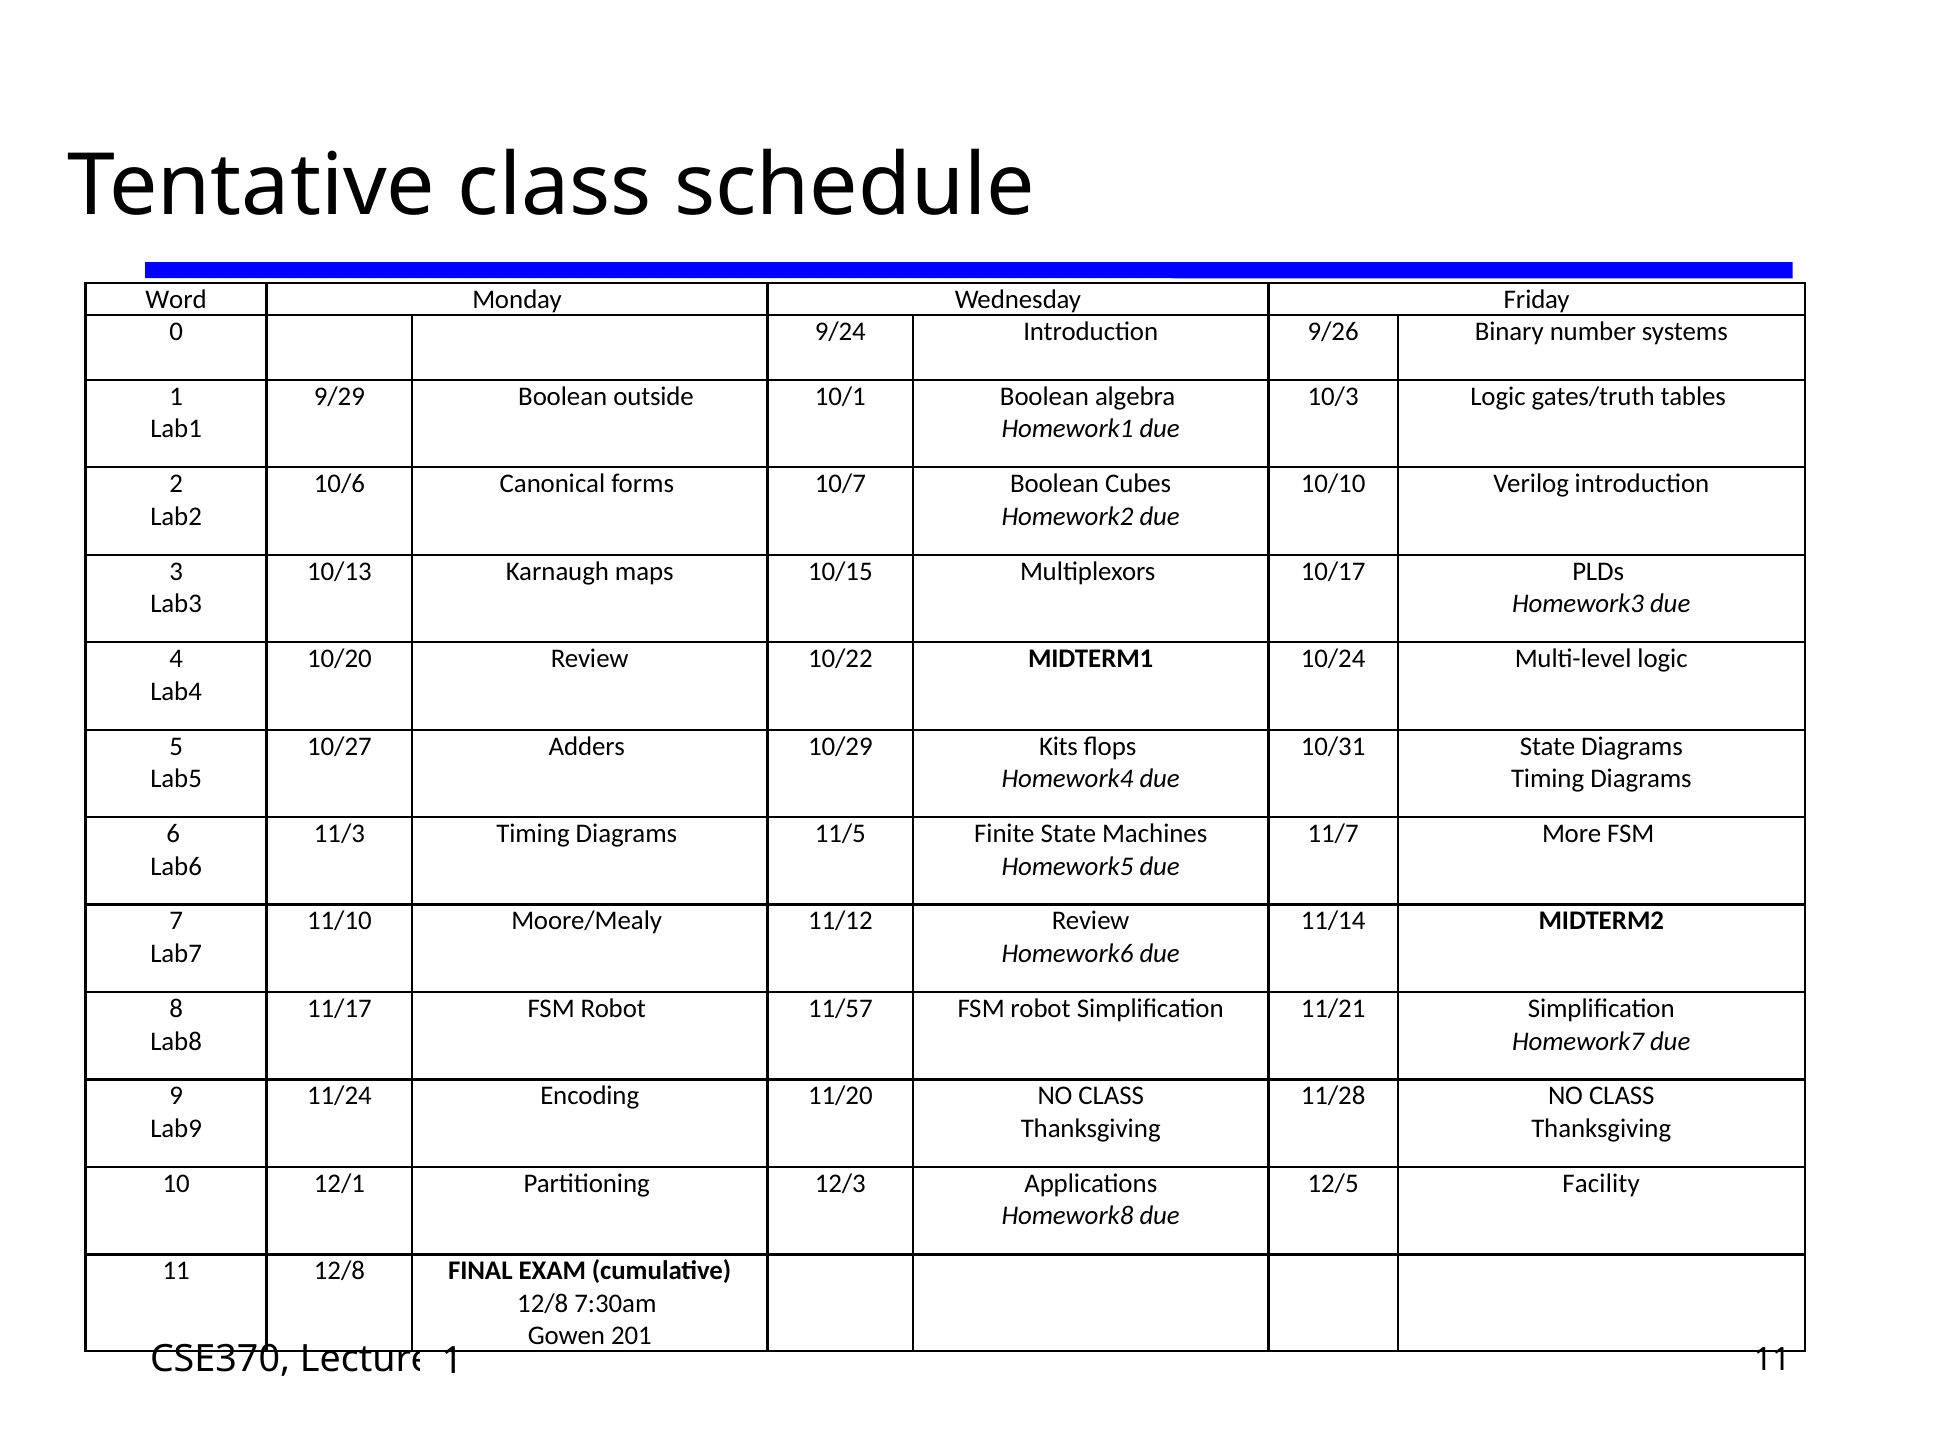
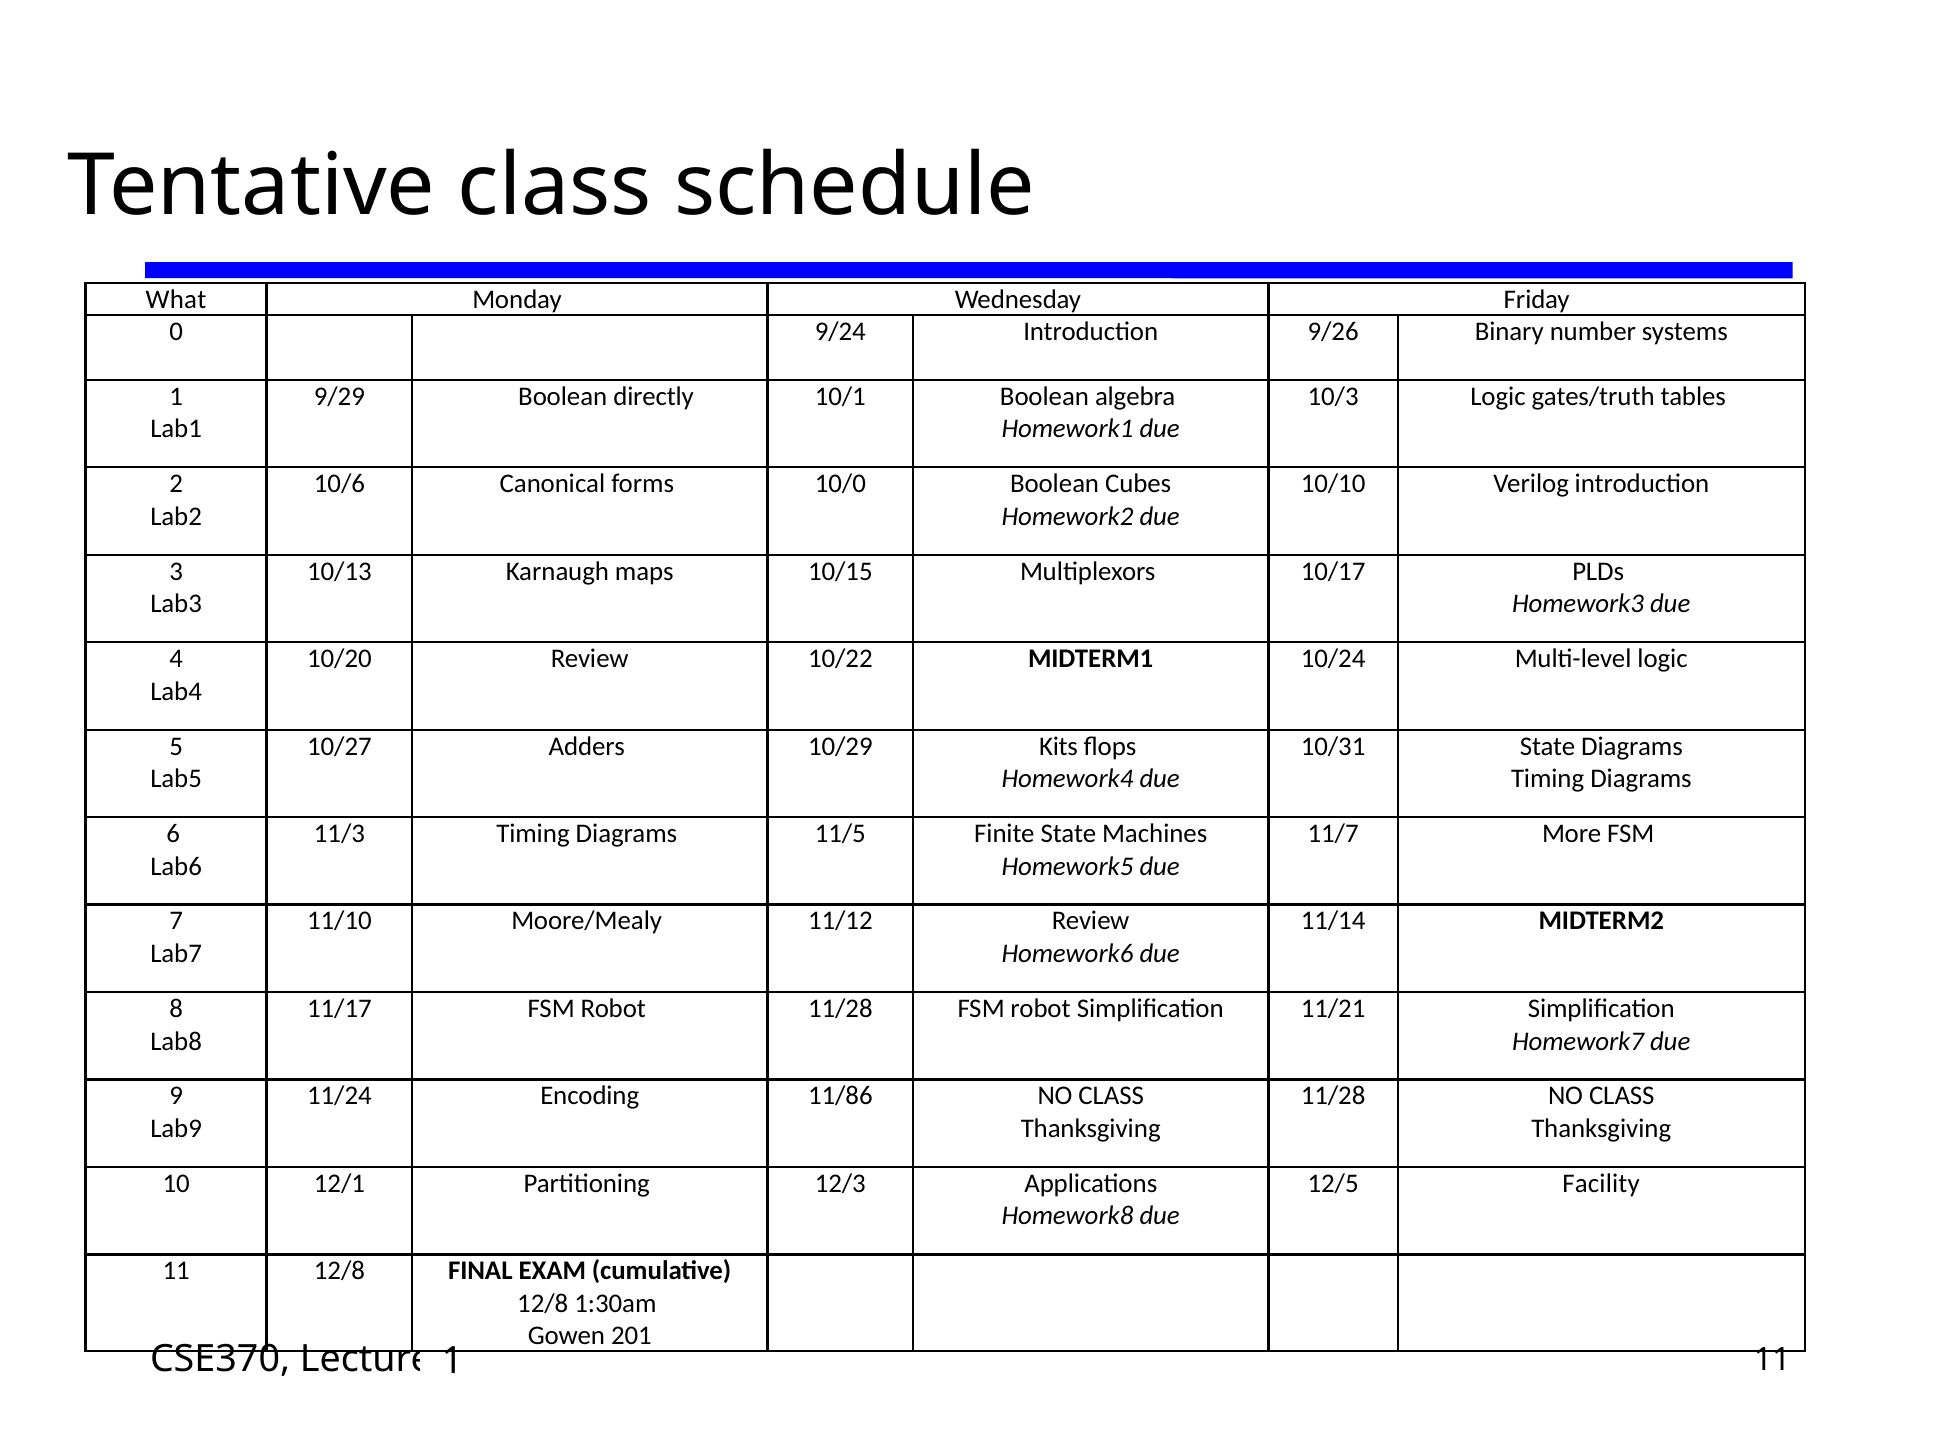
Word: Word -> What
outside: outside -> directly
10/7: 10/7 -> 10/0
Robot 11/57: 11/57 -> 11/28
11/20: 11/20 -> 11/86
7:30am: 7:30am -> 1:30am
